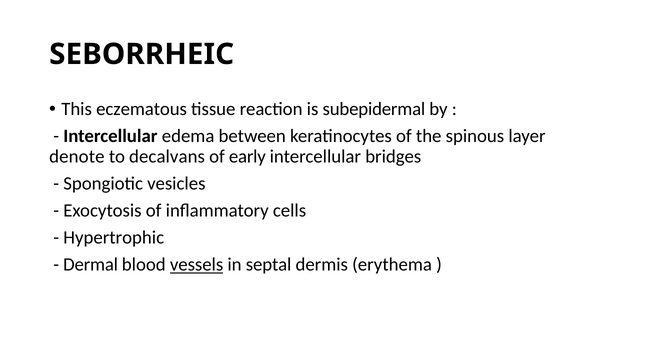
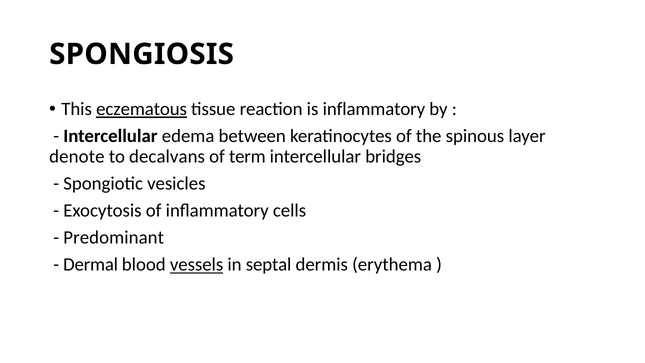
SEBORRHEIC: SEBORRHEIC -> SPONGIOSIS
eczematous underline: none -> present
is subepidermal: subepidermal -> inflammatory
early: early -> term
Hypertrophic: Hypertrophic -> Predominant
